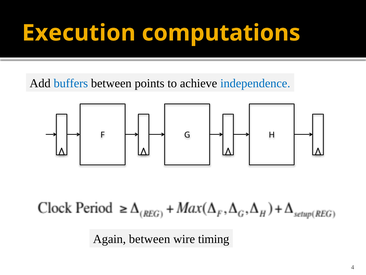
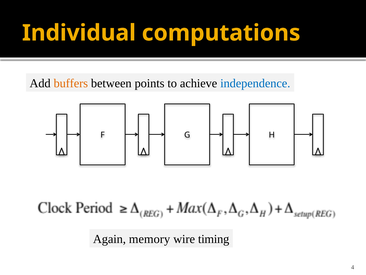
Execution: Execution -> Individual
buffers colour: blue -> orange
Again between: between -> memory
